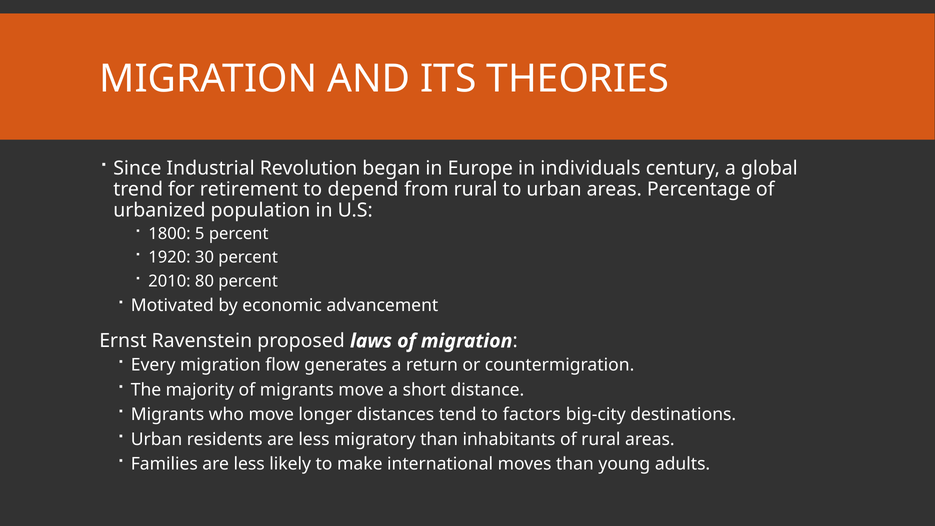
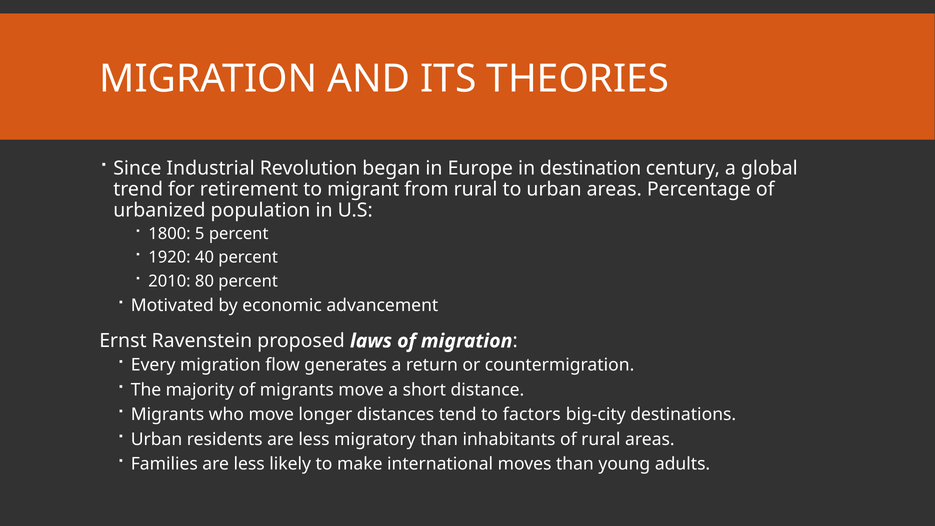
individuals: individuals -> destination
depend: depend -> migrant
30: 30 -> 40
